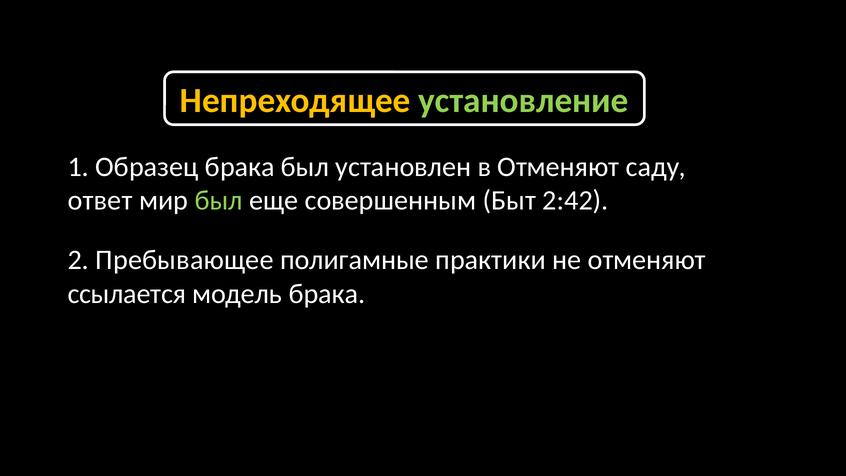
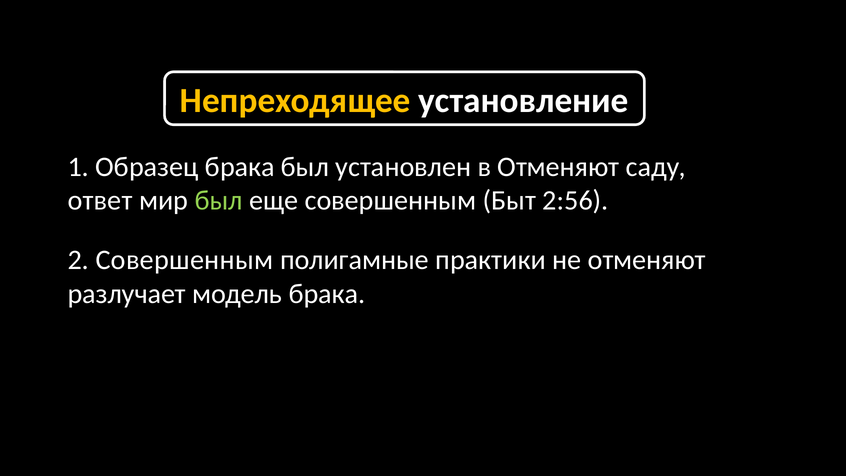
установление colour: light green -> white
2:42: 2:42 -> 2:56
2 Пребывающее: Пребывающее -> Совершенным
ссылается: ссылается -> разлучает
